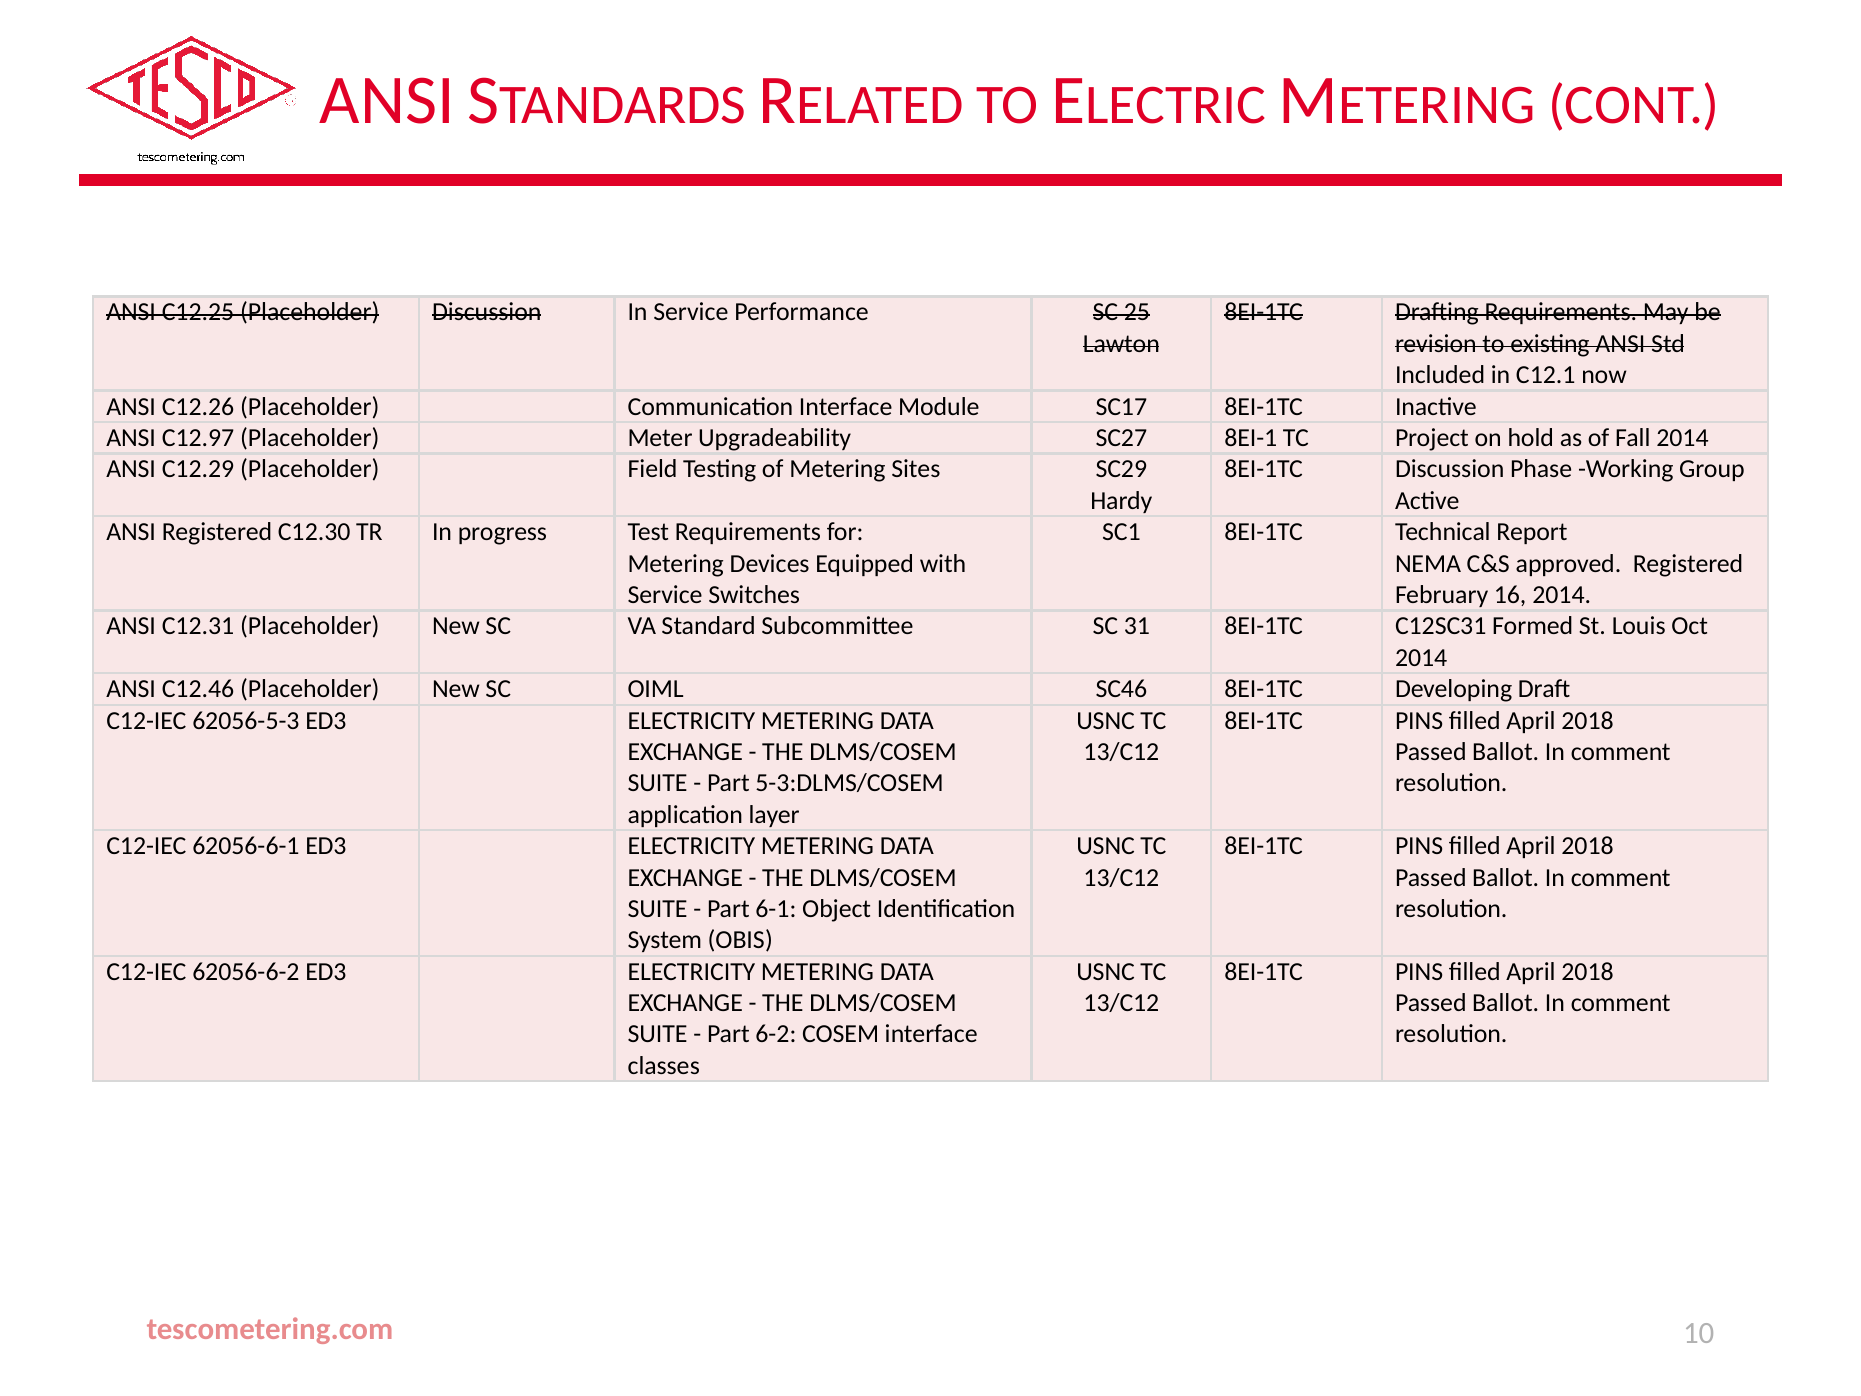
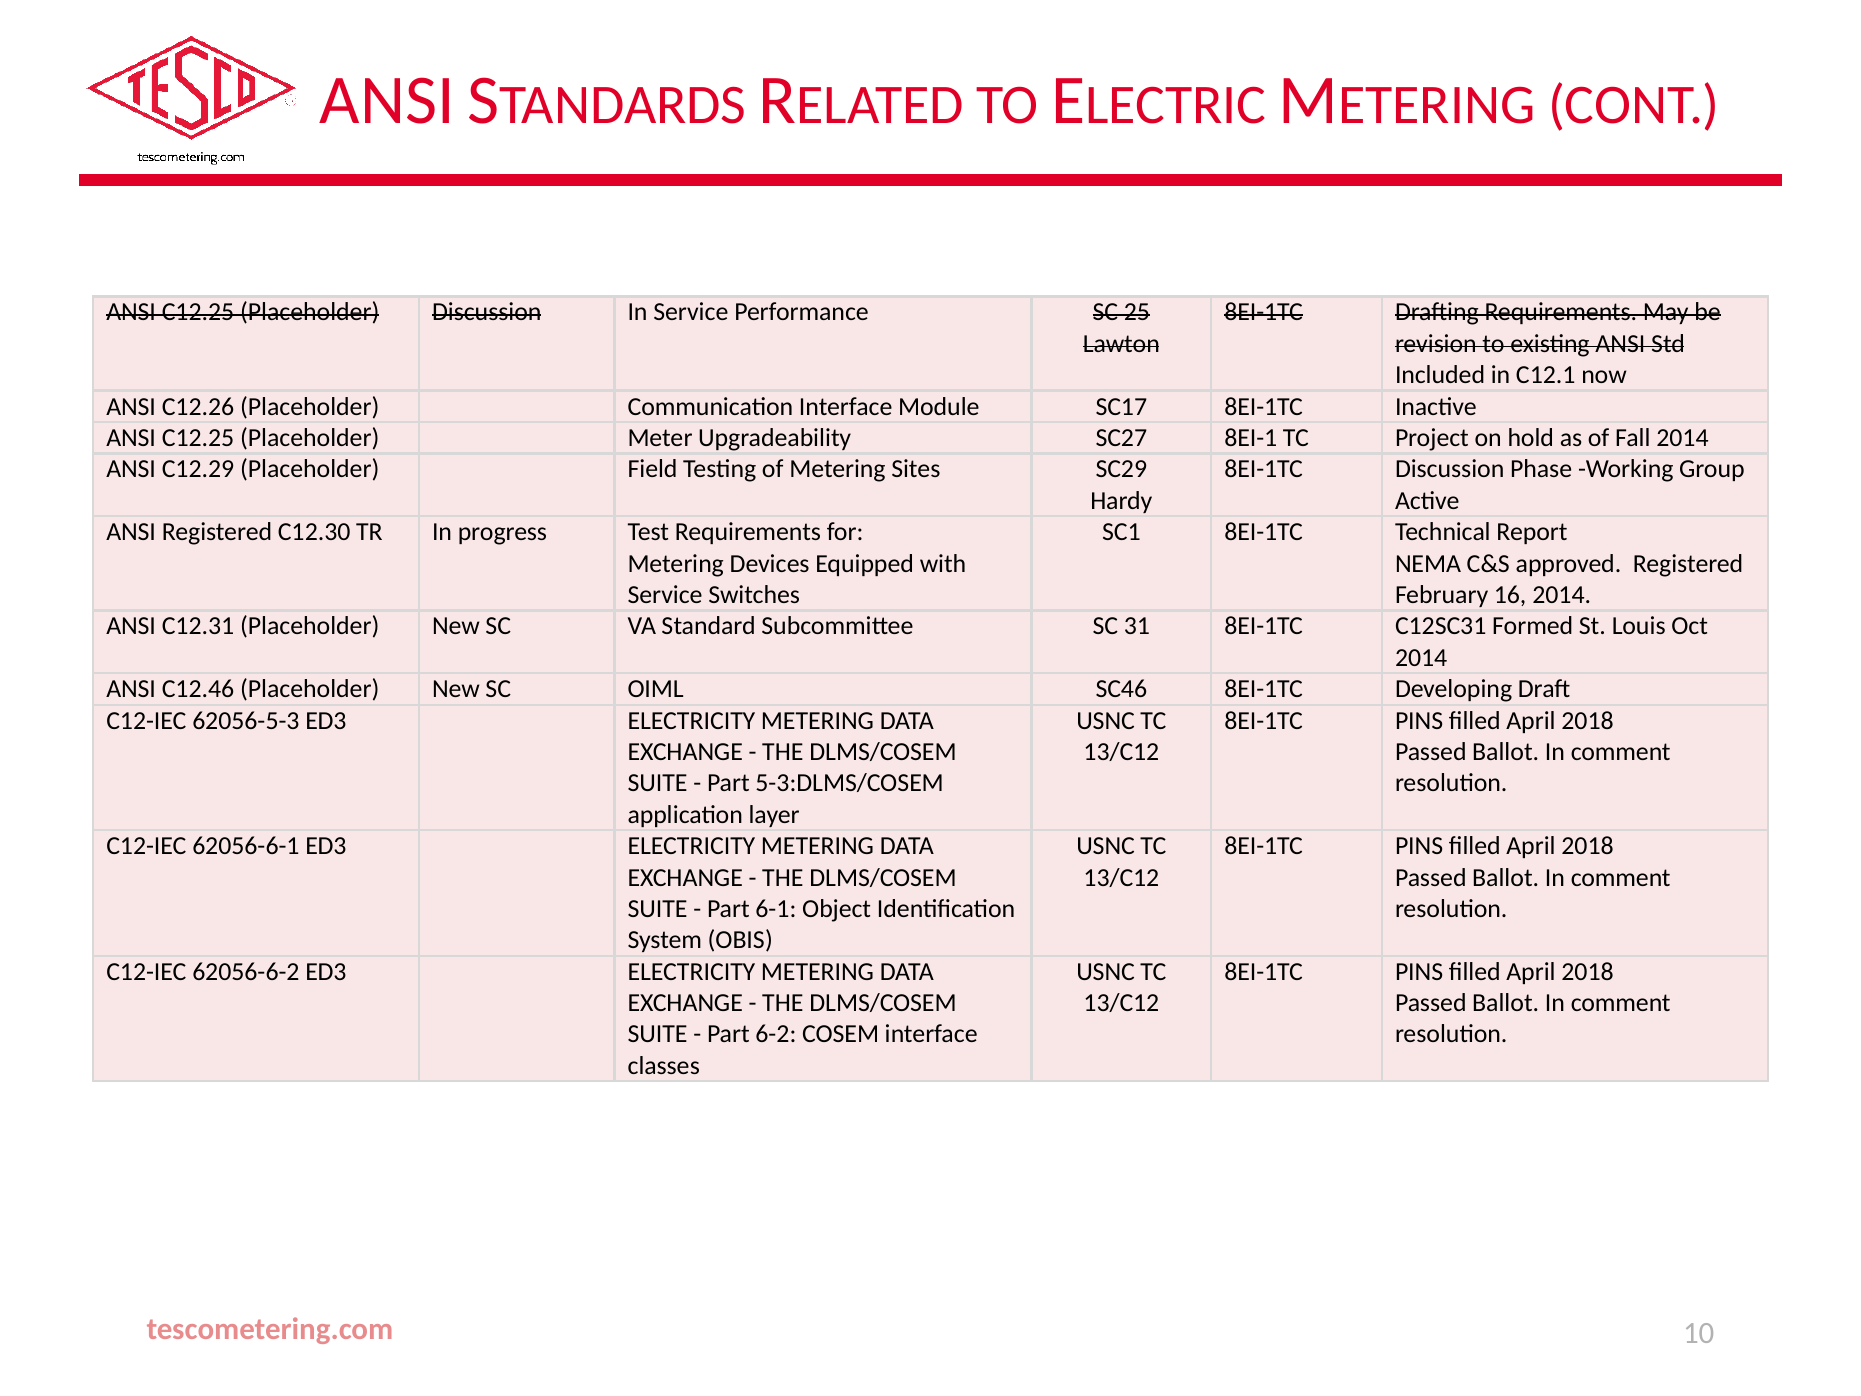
C12.97 at (198, 438): C12.97 -> C12.25
